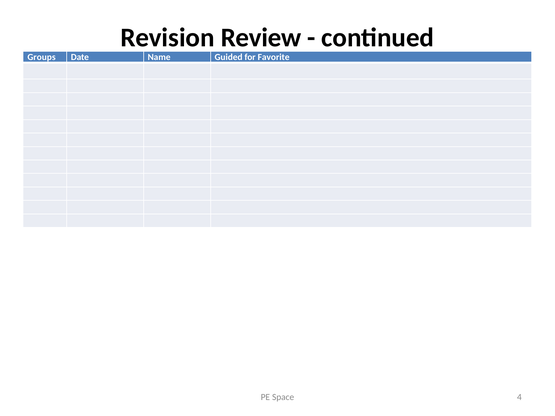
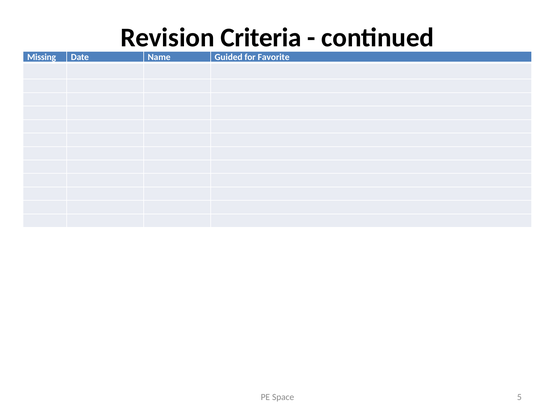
Review: Review -> Criteria
Groups: Groups -> Missing
4: 4 -> 5
